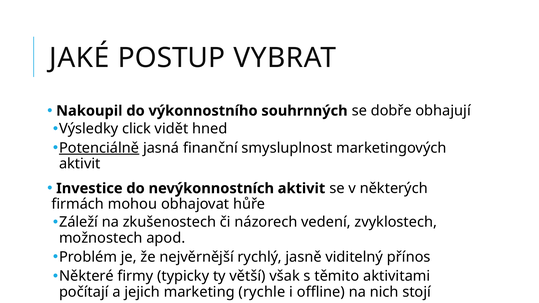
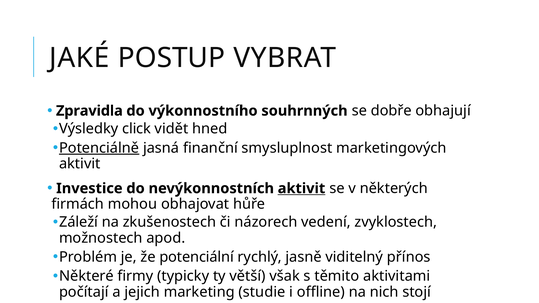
Nakoupil: Nakoupil -> Zpravidla
aktivit at (301, 189) underline: none -> present
nejvěrnější: nejvěrnější -> potenciální
rychle: rychle -> studie
